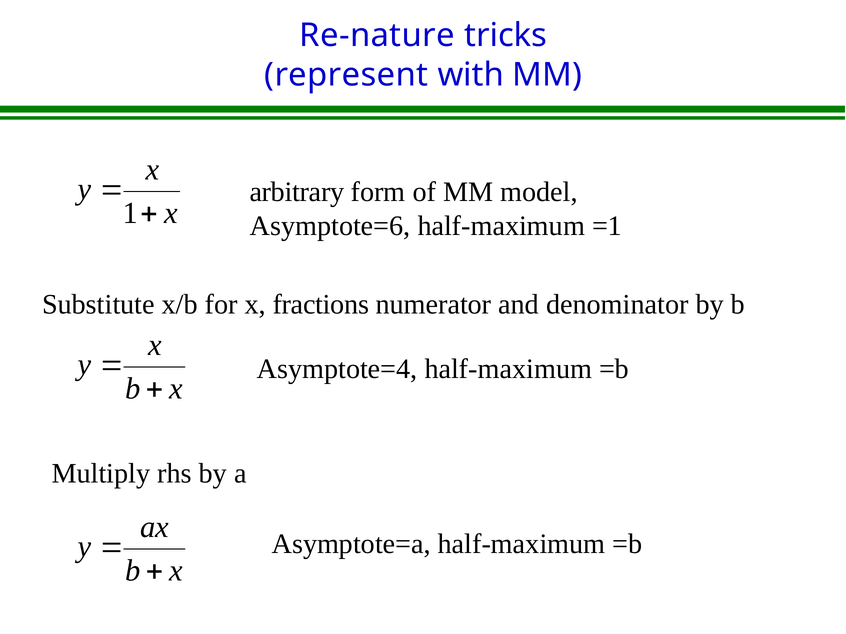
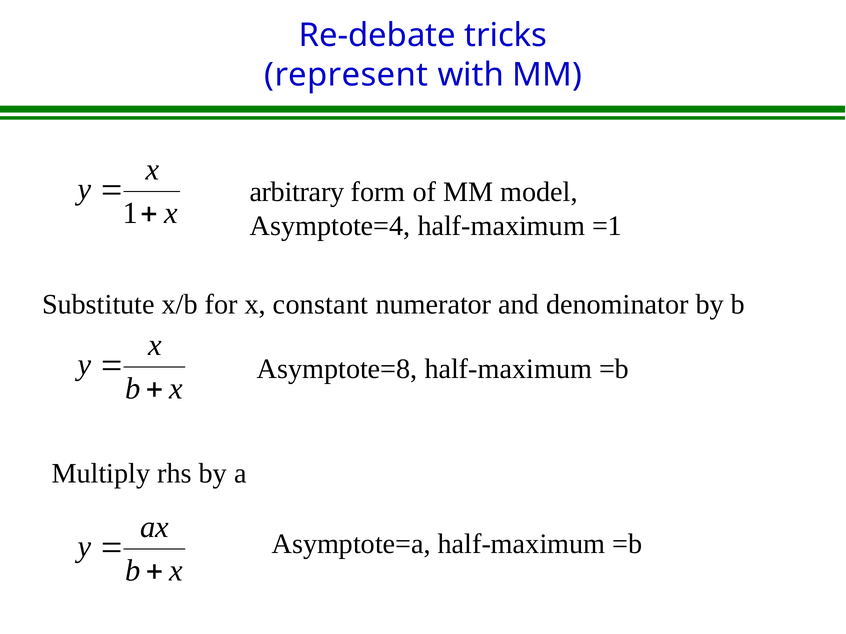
Re-nature: Re-nature -> Re-debate
Asymptote=6: Asymptote=6 -> Asymptote=4
fractions: fractions -> constant
Asymptote=4: Asymptote=4 -> Asymptote=8
